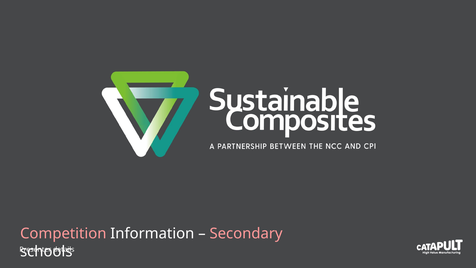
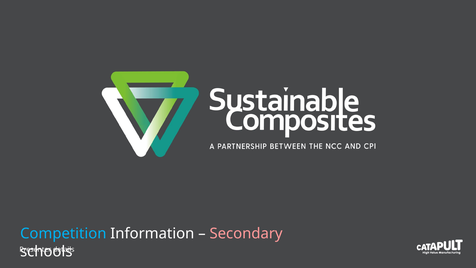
Competition colour: pink -> light blue
